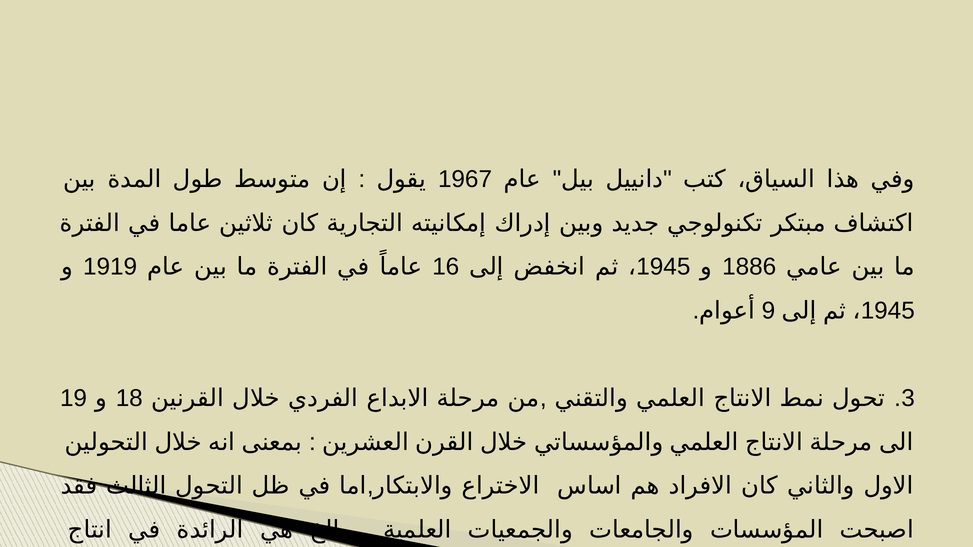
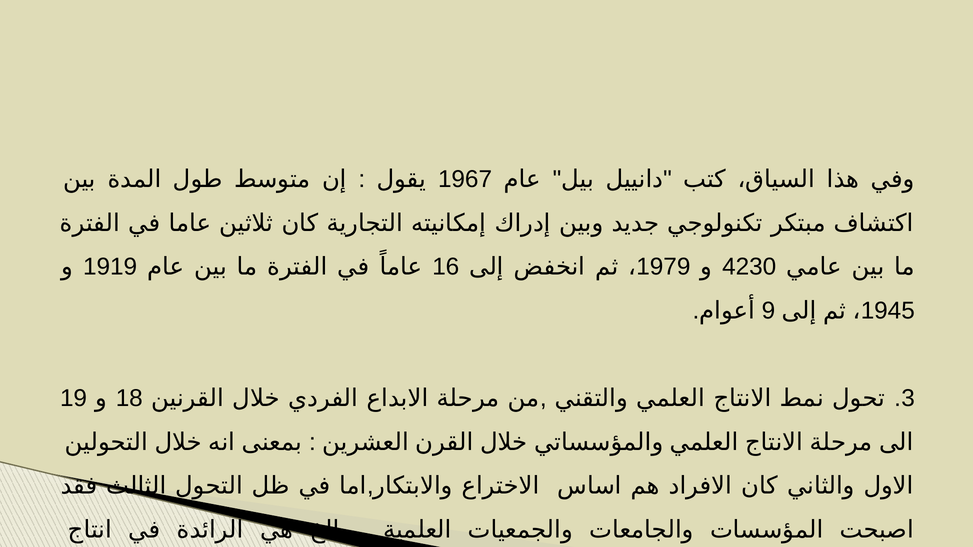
1945 at (663, 267): 1945 -> 1979
1886: 1886 -> 4230
